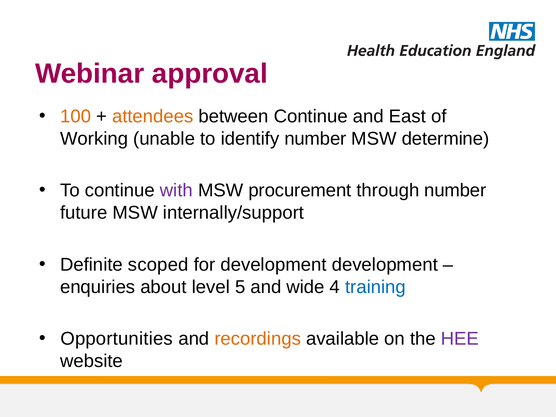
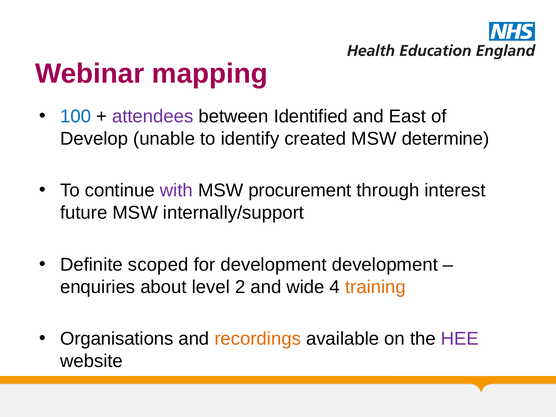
approval: approval -> mapping
100 colour: orange -> blue
attendees colour: orange -> purple
between Continue: Continue -> Identified
Working: Working -> Develop
identify number: number -> created
through number: number -> interest
5: 5 -> 2
training colour: blue -> orange
Opportunities: Opportunities -> Organisations
